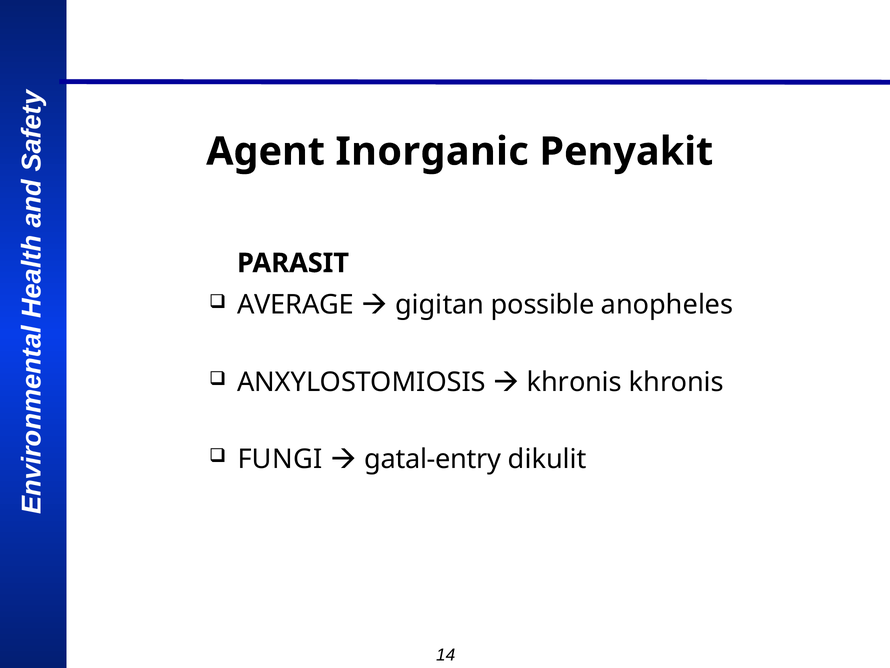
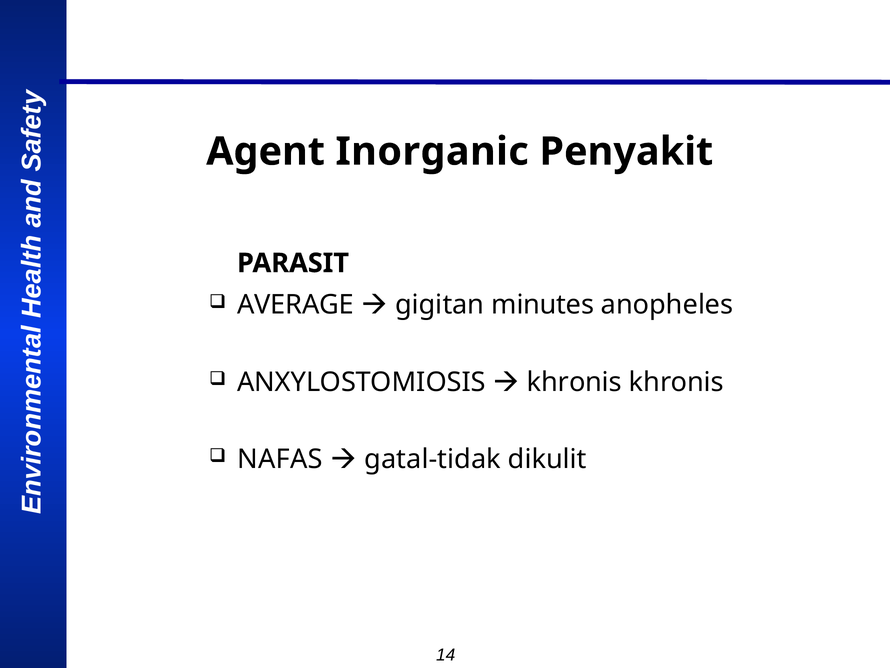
possible: possible -> minutes
FUNGI: FUNGI -> NAFAS
gatal-entry: gatal-entry -> gatal-tidak
